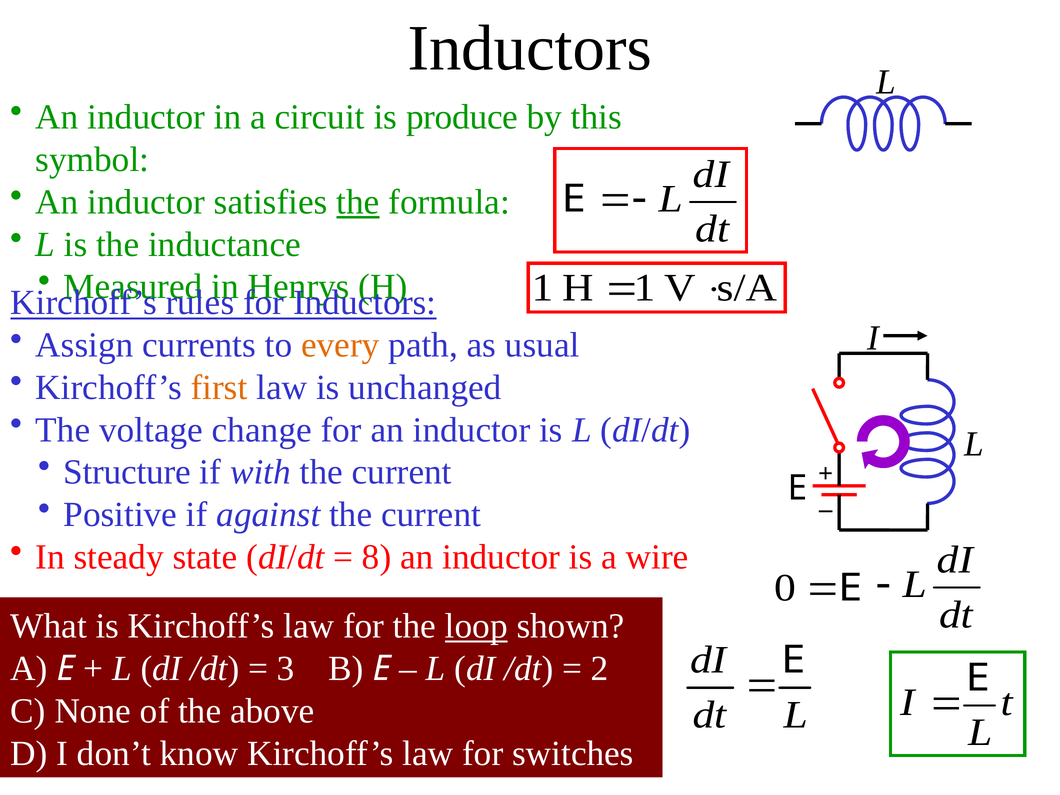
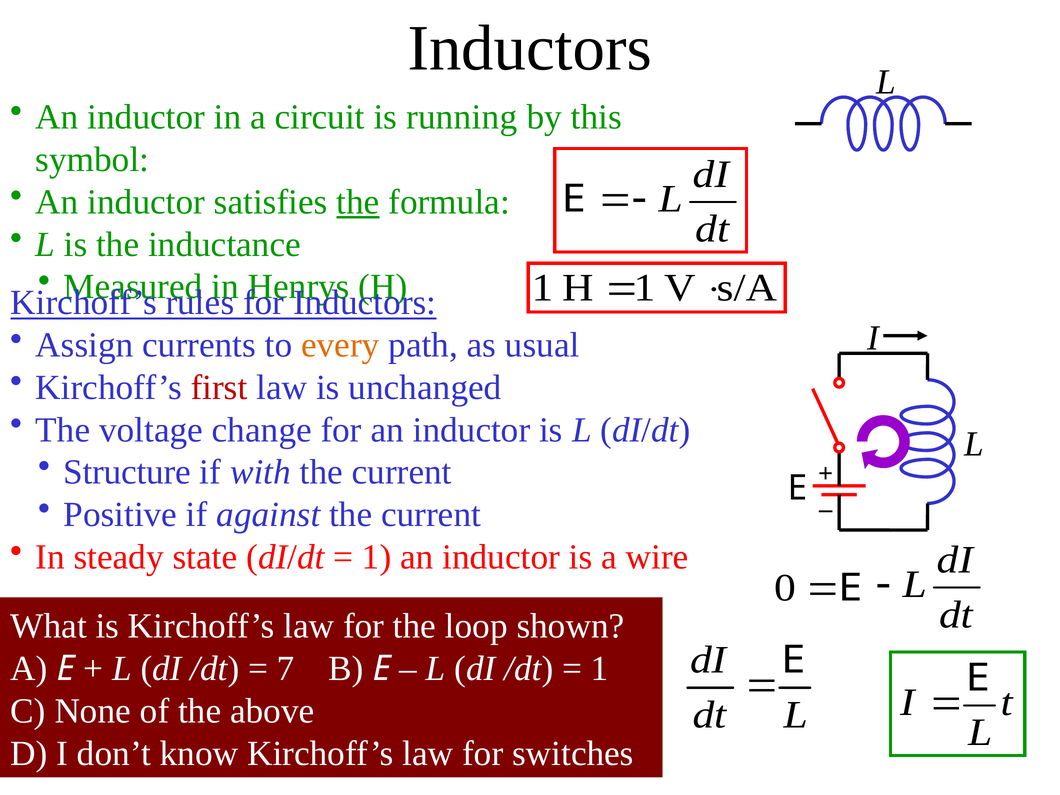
produce: produce -> running
first colour: orange -> red
8 at (377, 557): 8 -> 1
loop underline: present -> none
3: 3 -> 7
2 at (600, 669): 2 -> 1
